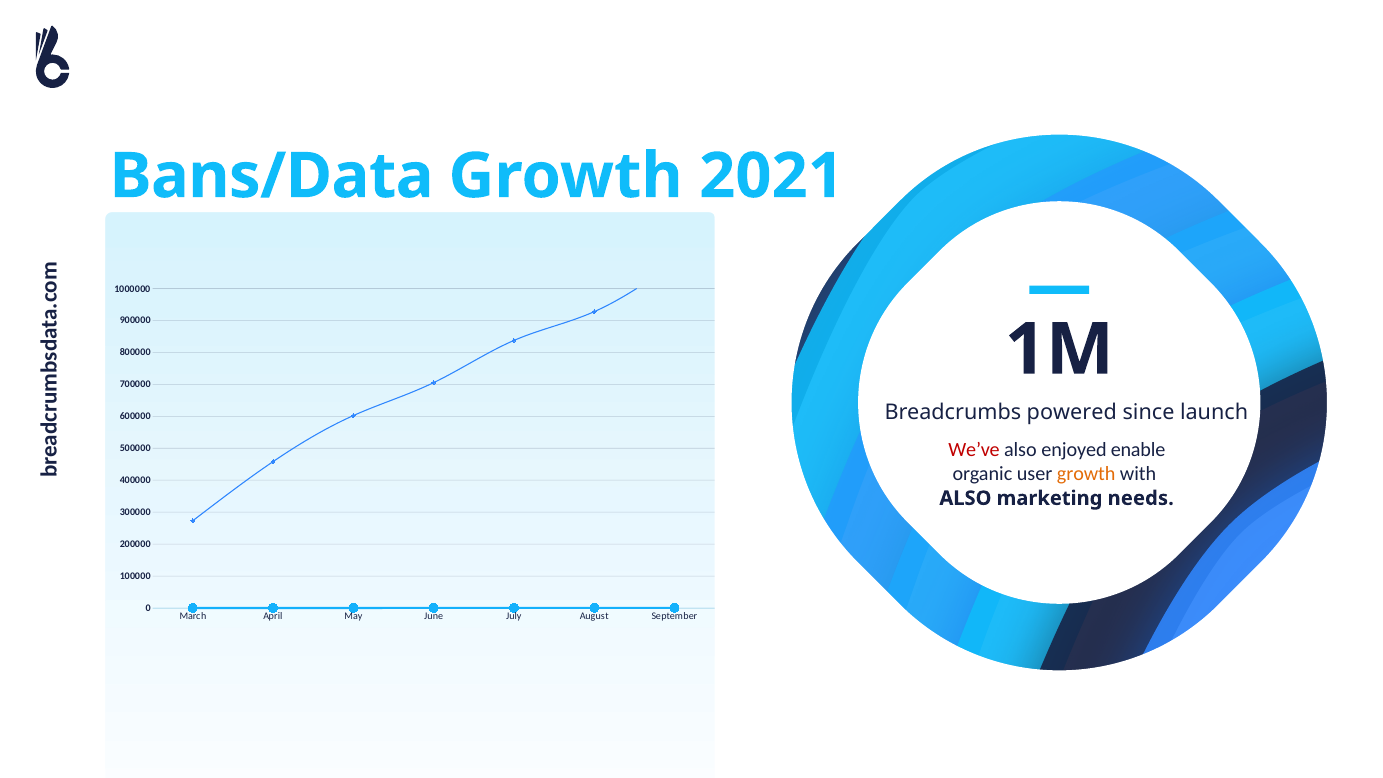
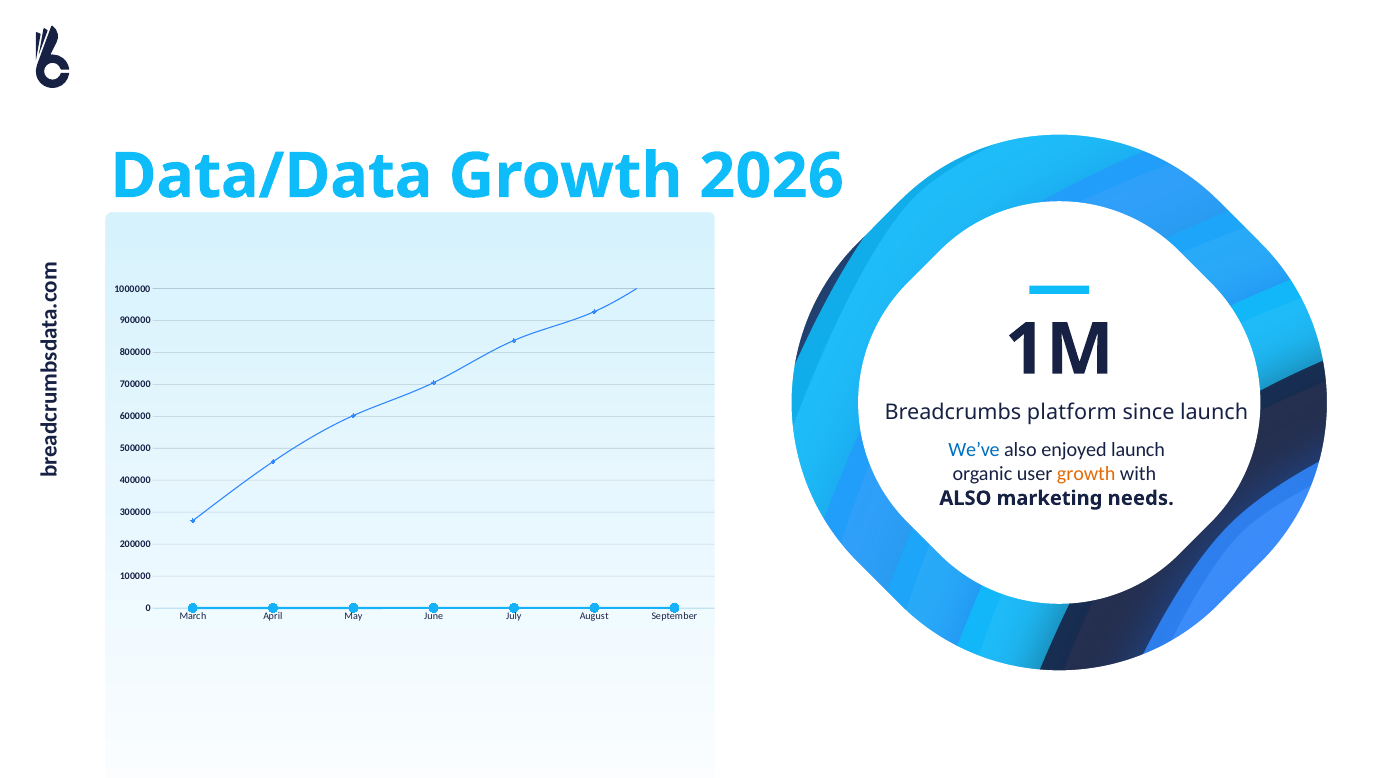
Bans/Data: Bans/Data -> Data/Data
2021: 2021 -> 2026
powered: powered -> platform
We’ve colour: red -> blue
enjoyed enable: enable -> launch
